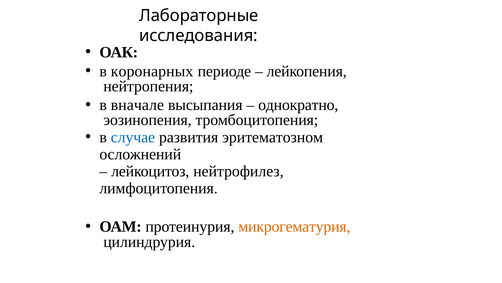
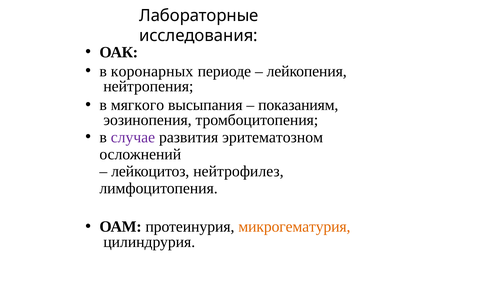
вначале: вначале -> мягкого
однократно: однократно -> показаниям
случае colour: blue -> purple
